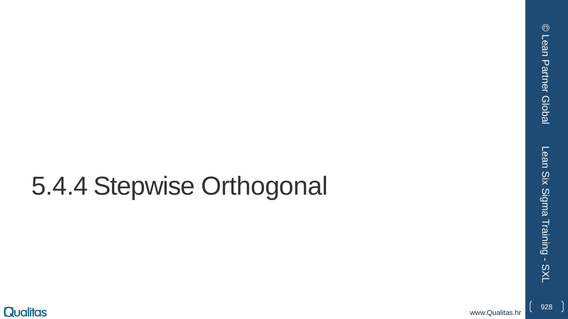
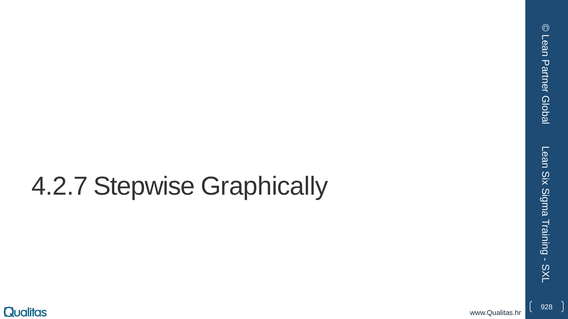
5.4.4: 5.4.4 -> 4.2.7
Orthogonal: Orthogonal -> Graphically
